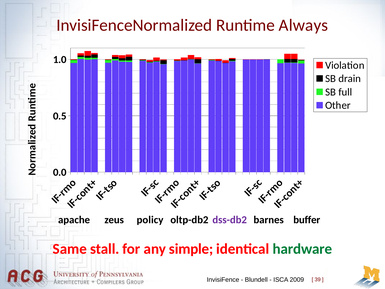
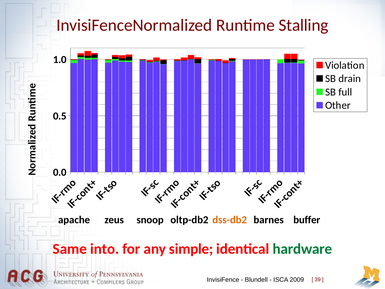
Always: Always -> Stalling
policy: policy -> snoop
dss-db2 colour: purple -> orange
stall: stall -> into
